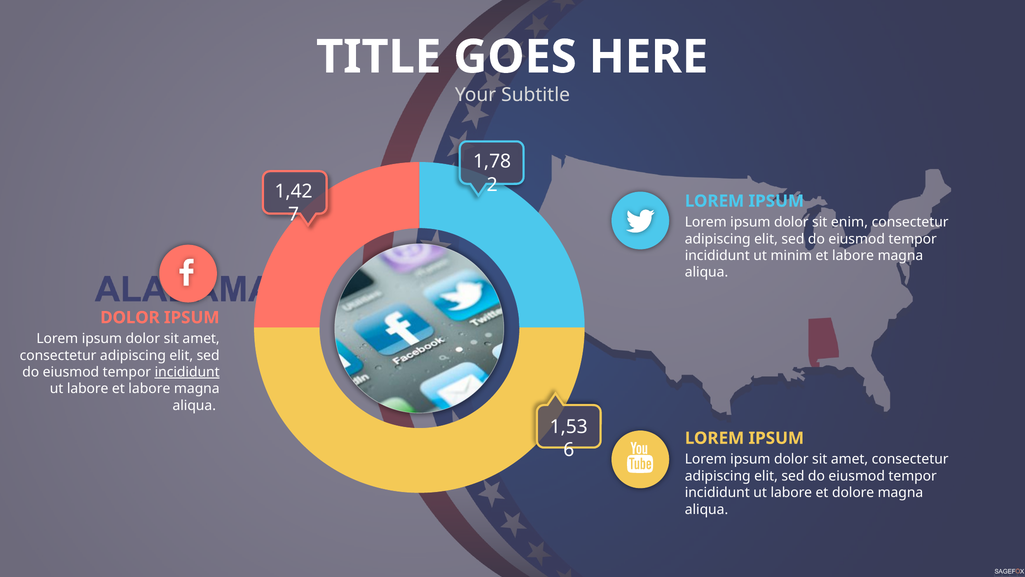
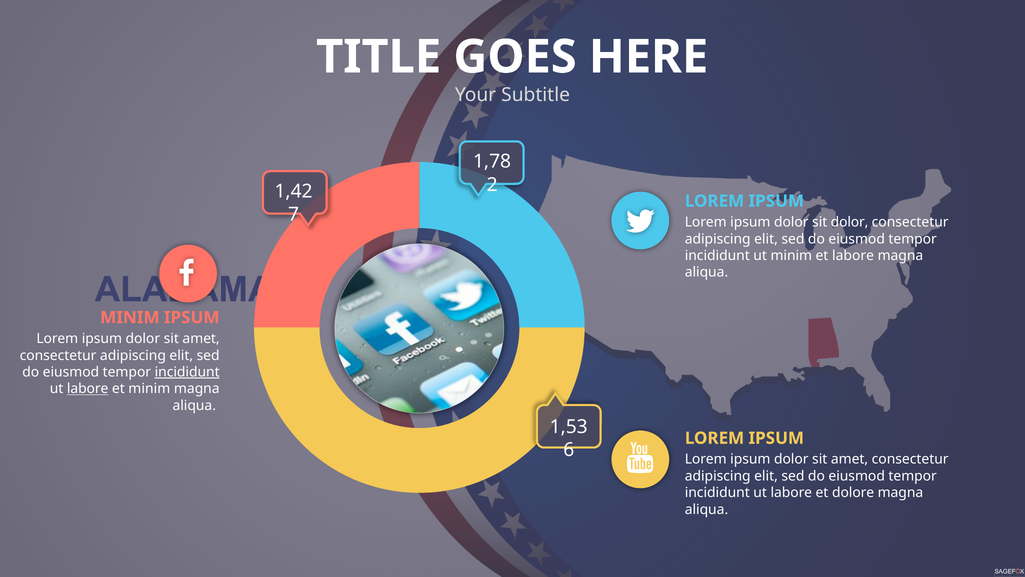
sit enim: enim -> dolor
DOLOR at (130, 317): DOLOR -> MINIM
labore at (88, 389) underline: none -> present
labore at (149, 389): labore -> minim
